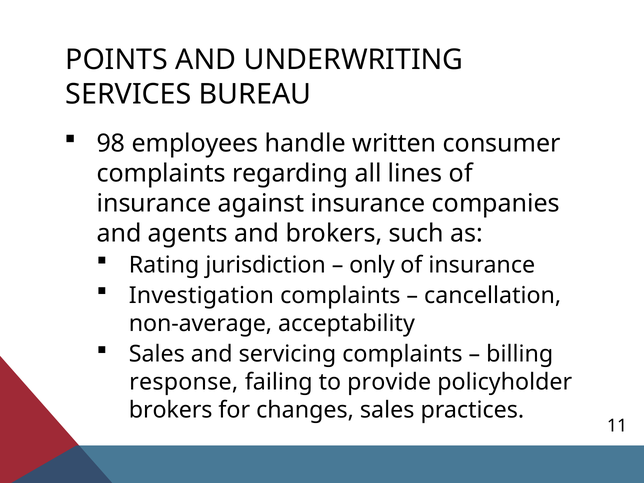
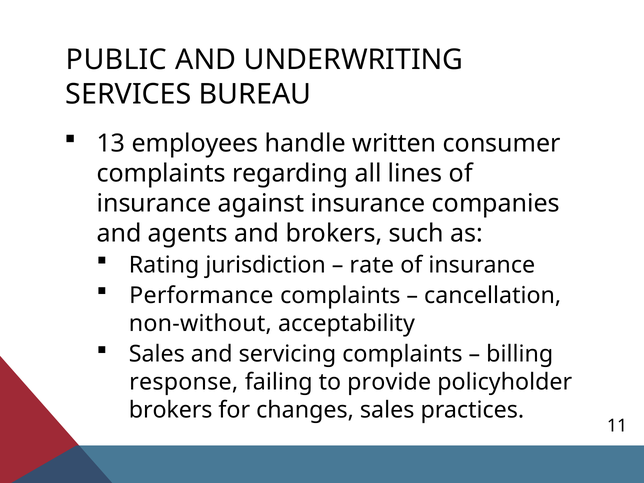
POINTS: POINTS -> PUBLIC
98: 98 -> 13
only: only -> rate
Investigation: Investigation -> Performance
non-average: non-average -> non-without
